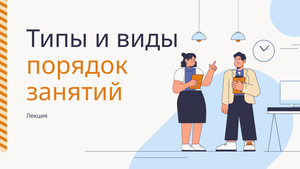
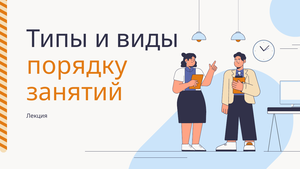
порядок: порядок -> порядку
